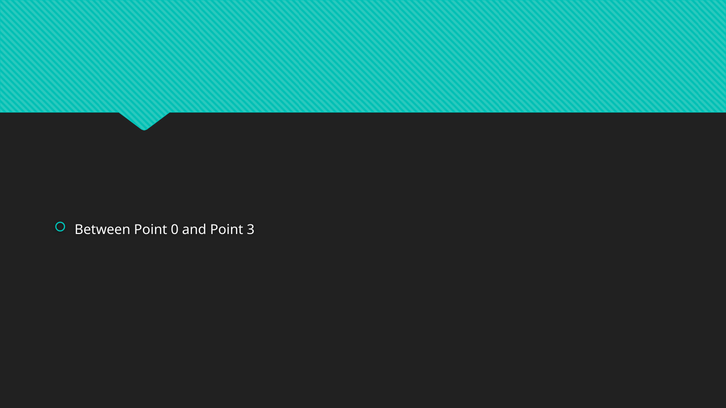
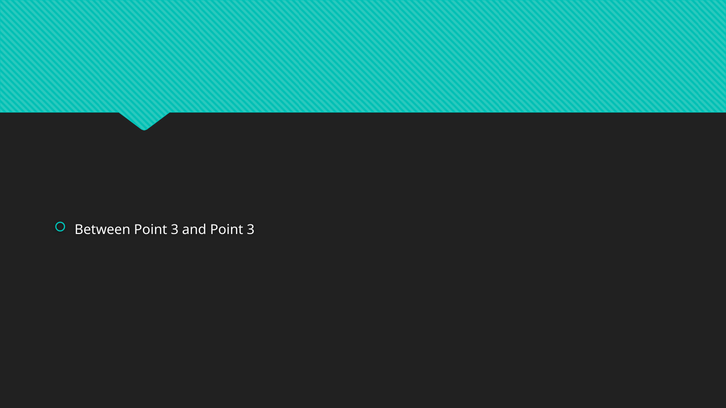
Between Point 0: 0 -> 3
